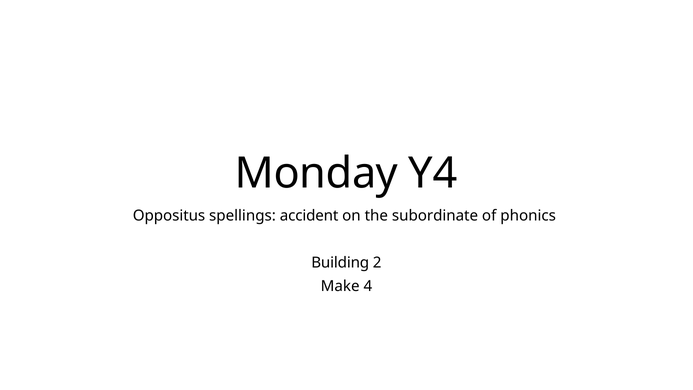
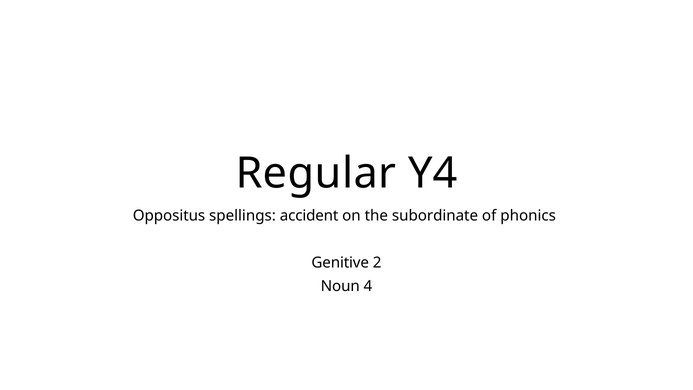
Monday: Monday -> Regular
Building: Building -> Genitive
Make: Make -> Noun
